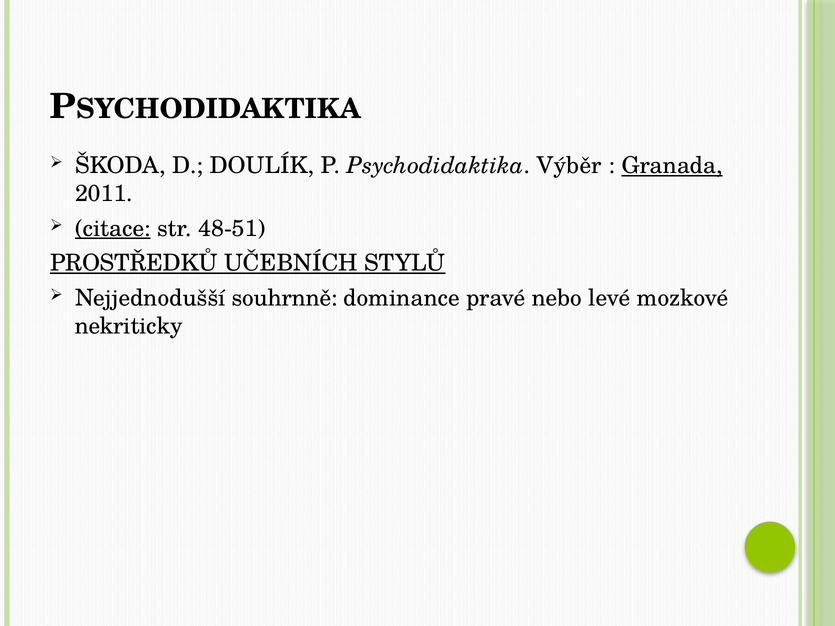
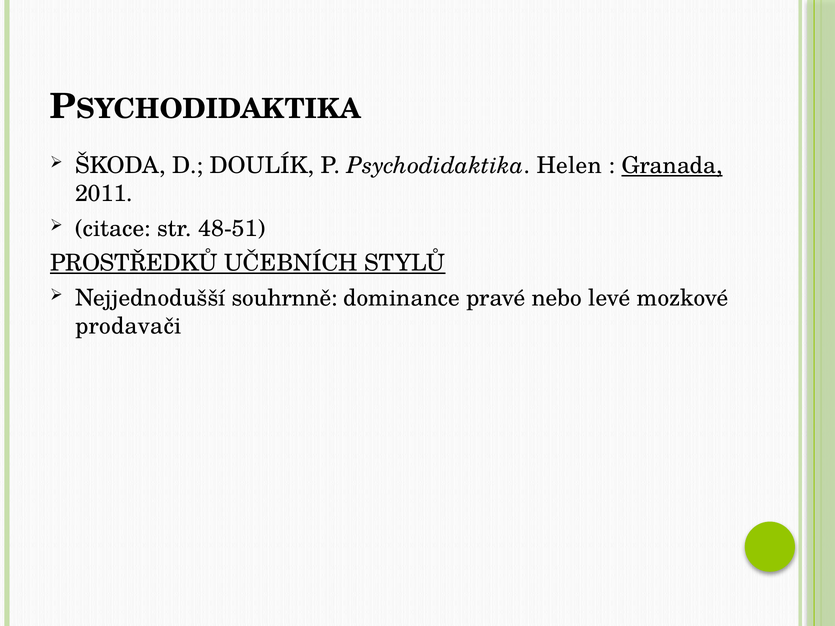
Výběr: Výběr -> Helen
citace underline: present -> none
nekriticky: nekriticky -> prodavači
